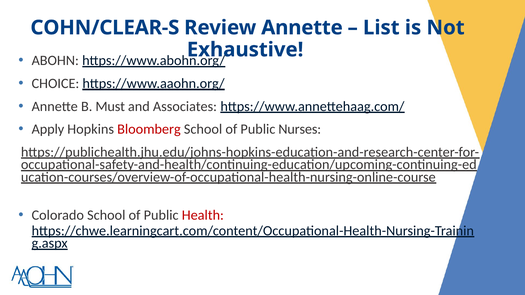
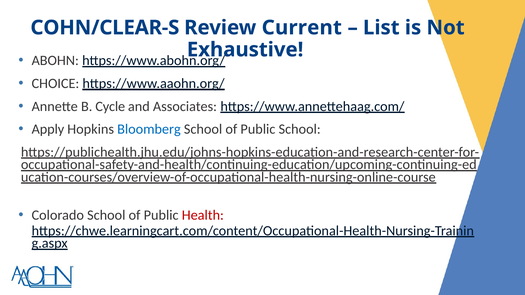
Review Annette: Annette -> Current
Must: Must -> Cycle
Bloomberg colour: red -> blue
Public Nurses: Nurses -> School
